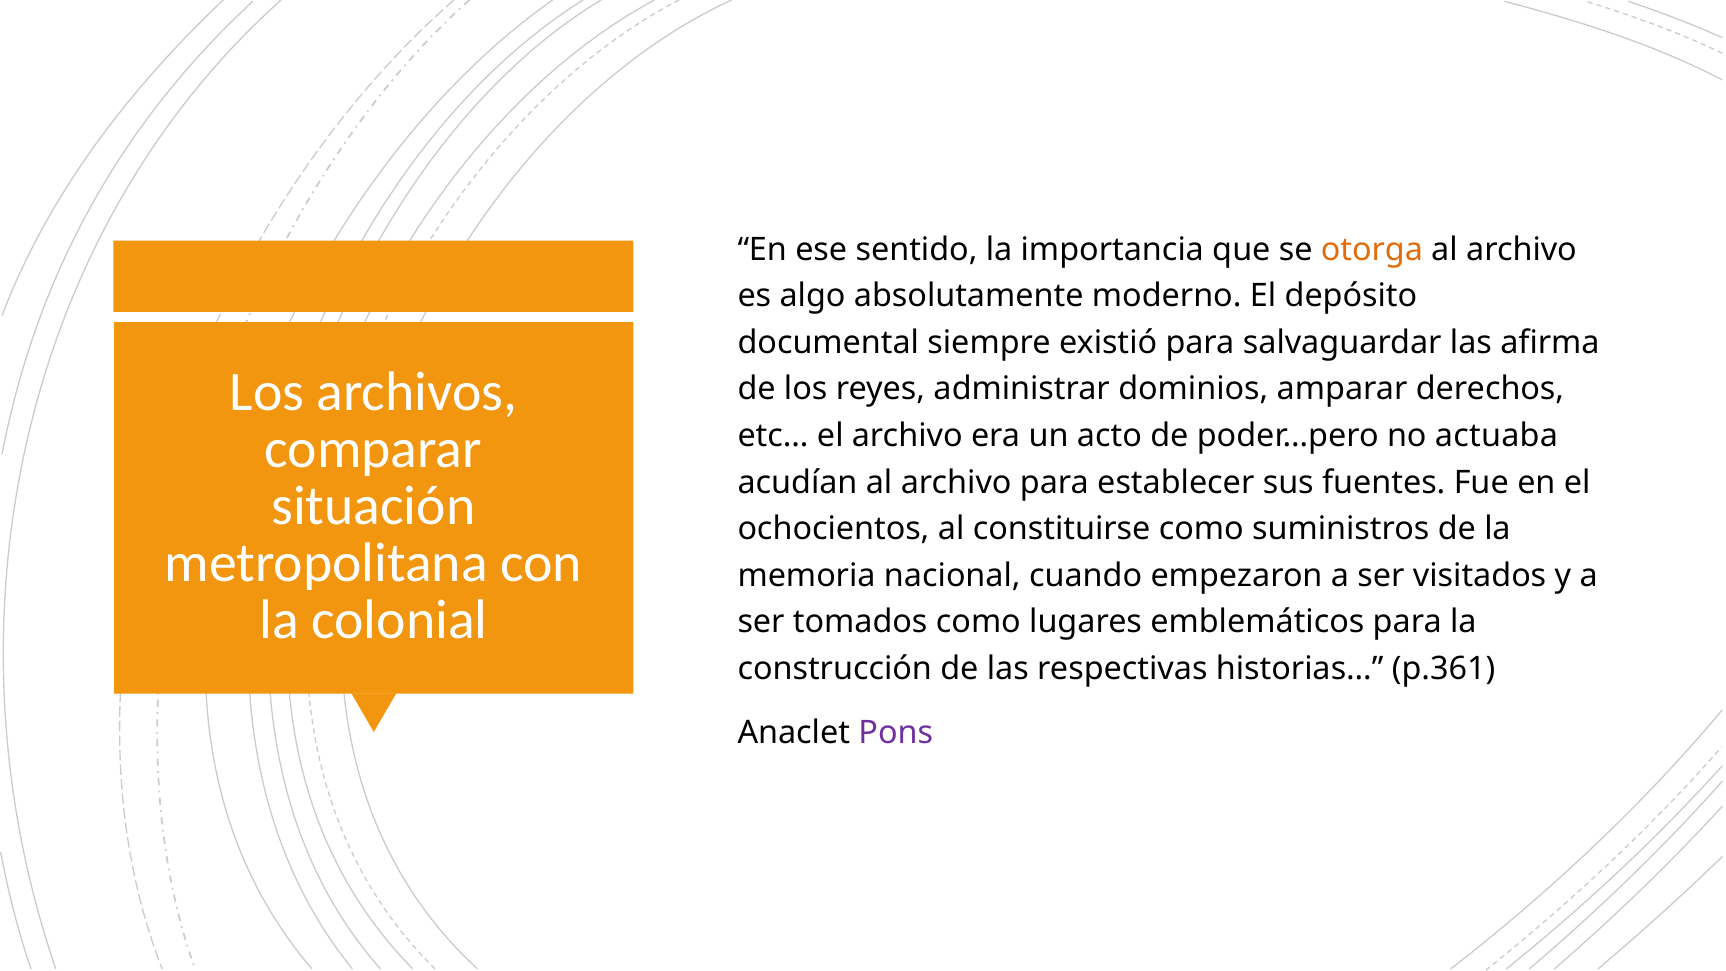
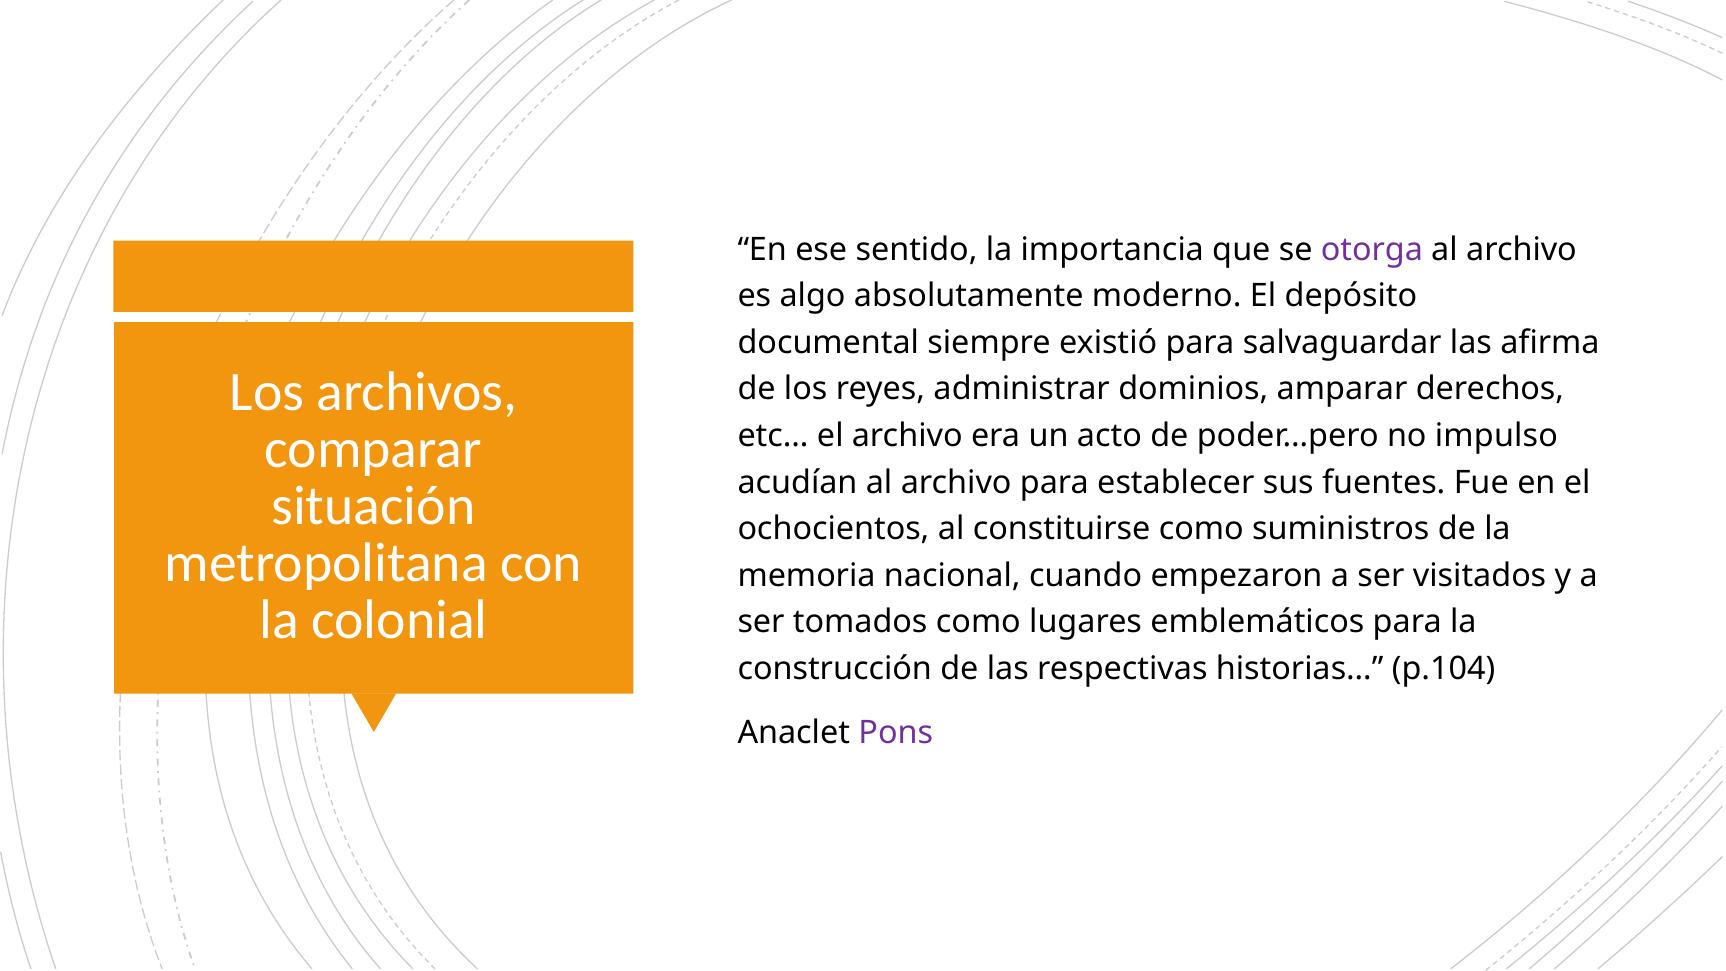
otorga colour: orange -> purple
actuaba: actuaba -> impulso
p.361: p.361 -> p.104
